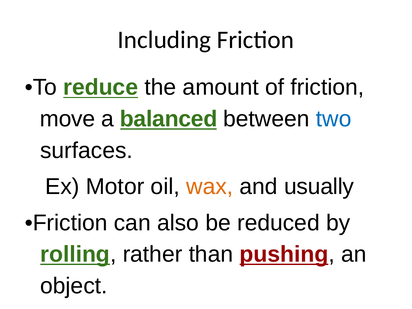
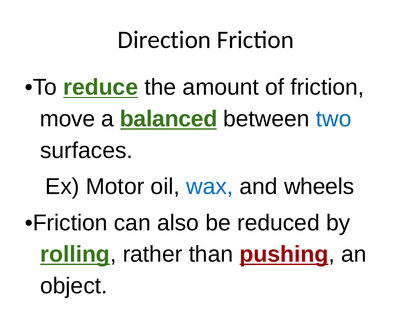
Including: Including -> Direction
wax colour: orange -> blue
usually: usually -> wheels
